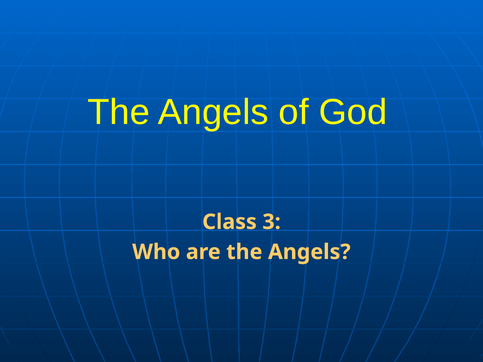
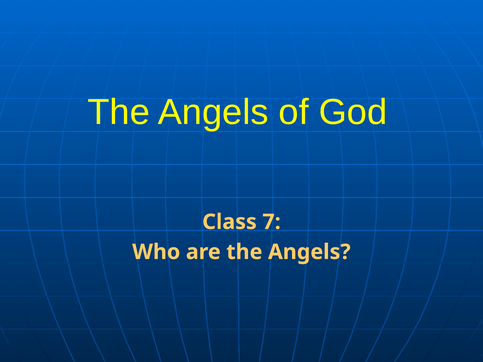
3: 3 -> 7
